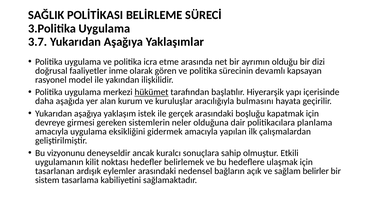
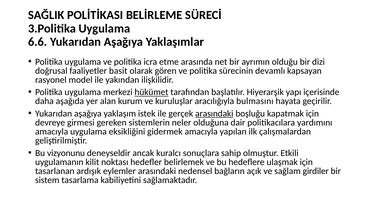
3.7: 3.7 -> 6.6
inme: inme -> basit
arasındaki at (214, 114) underline: none -> present
planlama: planlama -> yardımını
belirler: belirler -> girdiler
